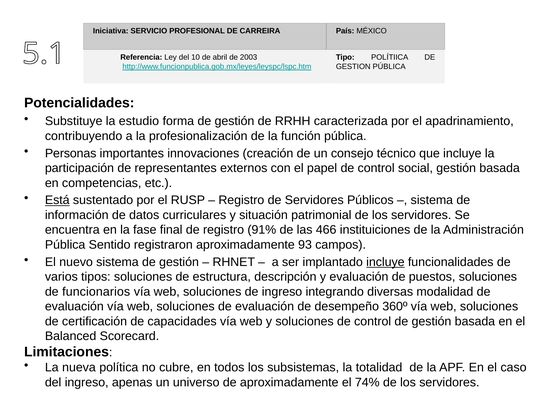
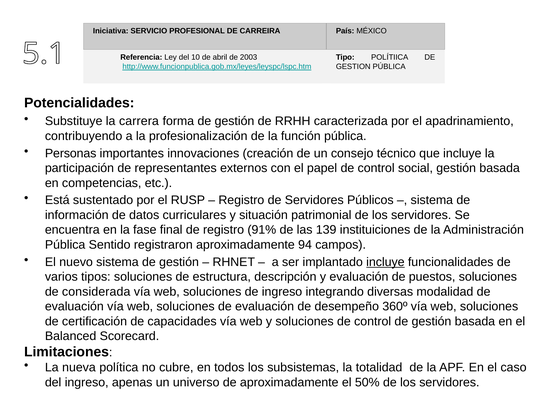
estudio: estudio -> carrera
Está underline: present -> none
466: 466 -> 139
93: 93 -> 94
funcionarios: funcionarios -> considerada
74%: 74% -> 50%
